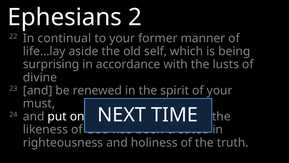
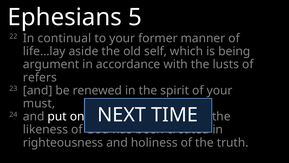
2: 2 -> 5
surprising: surprising -> argument
divine: divine -> refers
